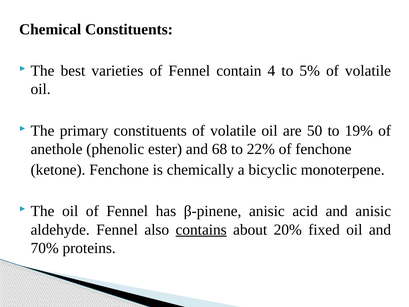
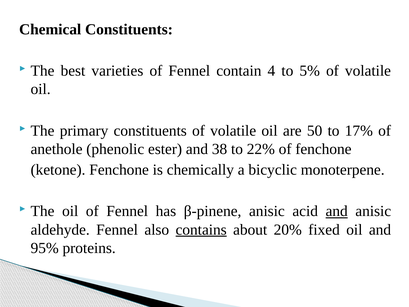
19%: 19% -> 17%
68: 68 -> 38
and at (337, 211) underline: none -> present
70%: 70% -> 95%
